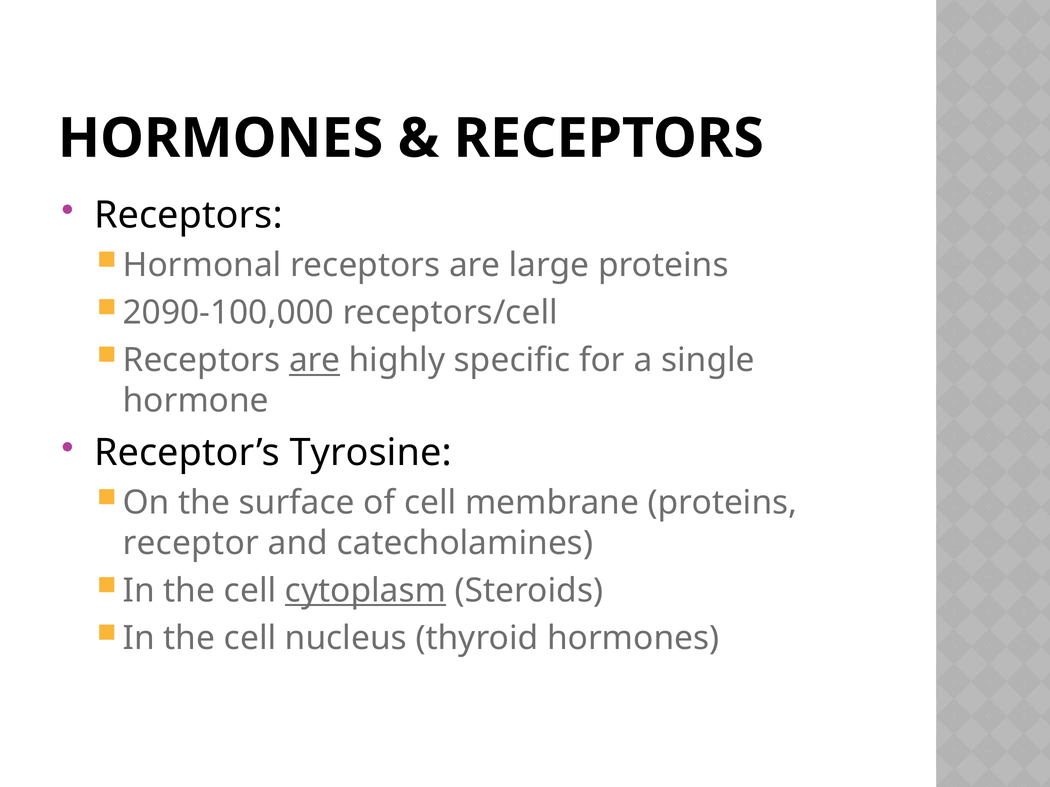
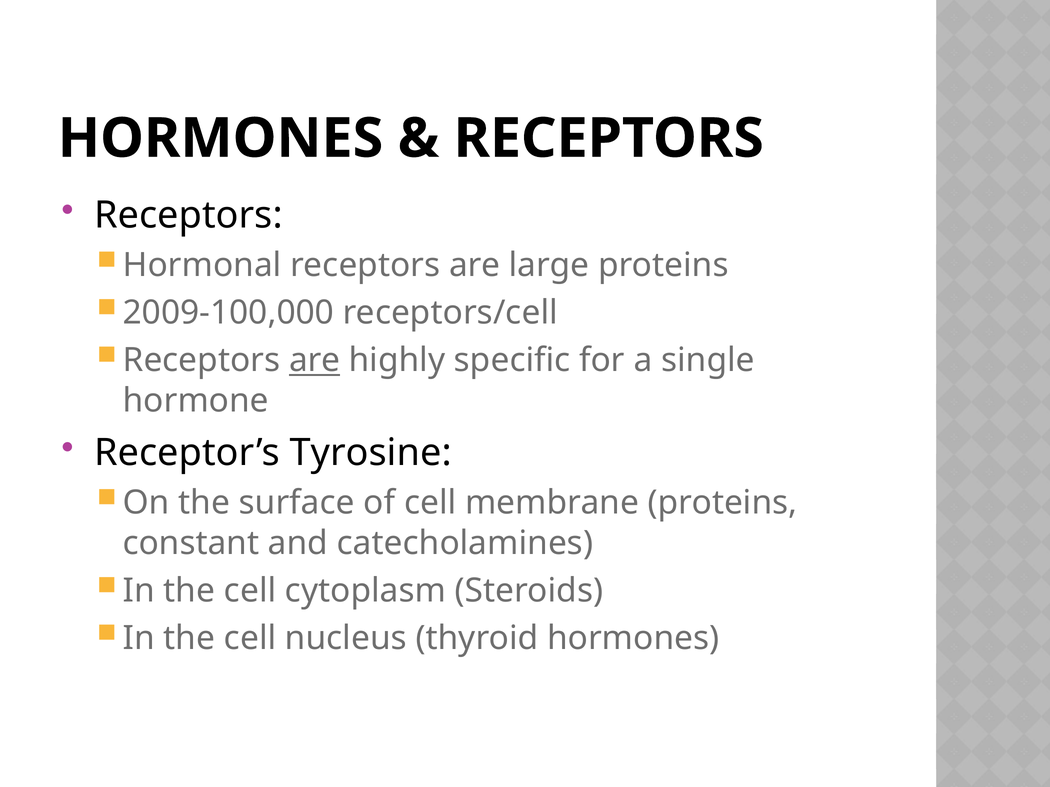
2090-100,000: 2090-100,000 -> 2009-100,000
receptor: receptor -> constant
cytoplasm underline: present -> none
